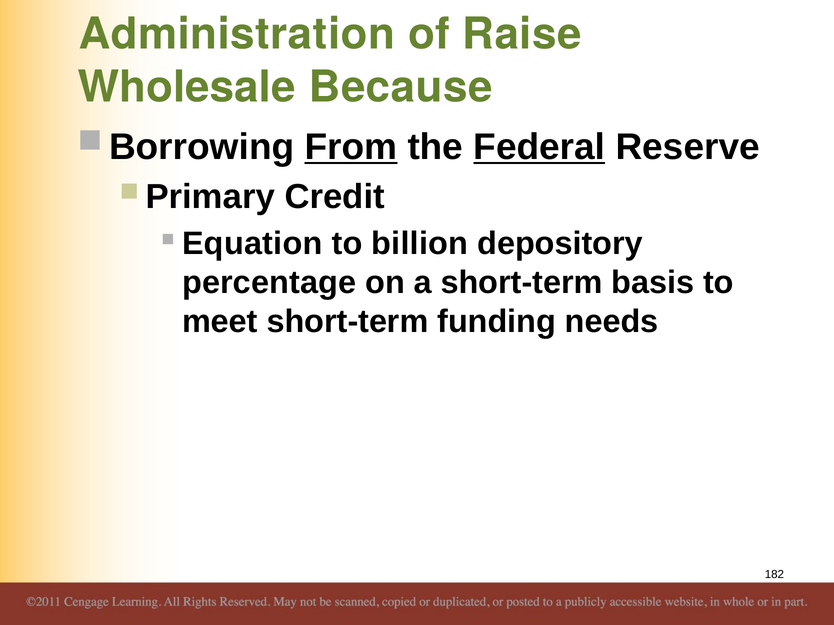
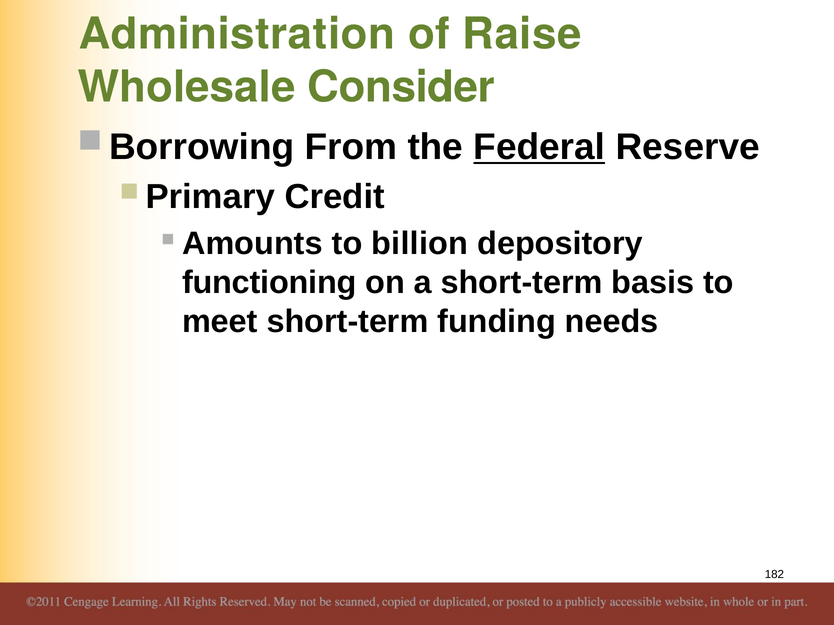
Because: Because -> Consider
From underline: present -> none
Equation: Equation -> Amounts
percentage: percentage -> functioning
